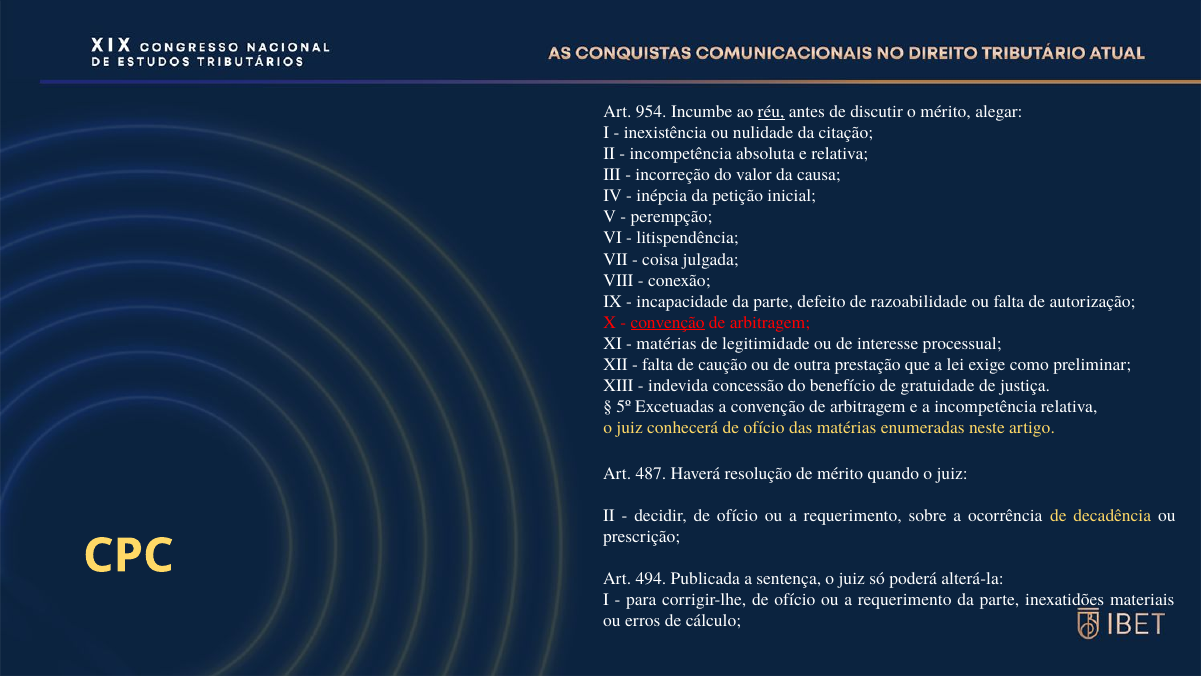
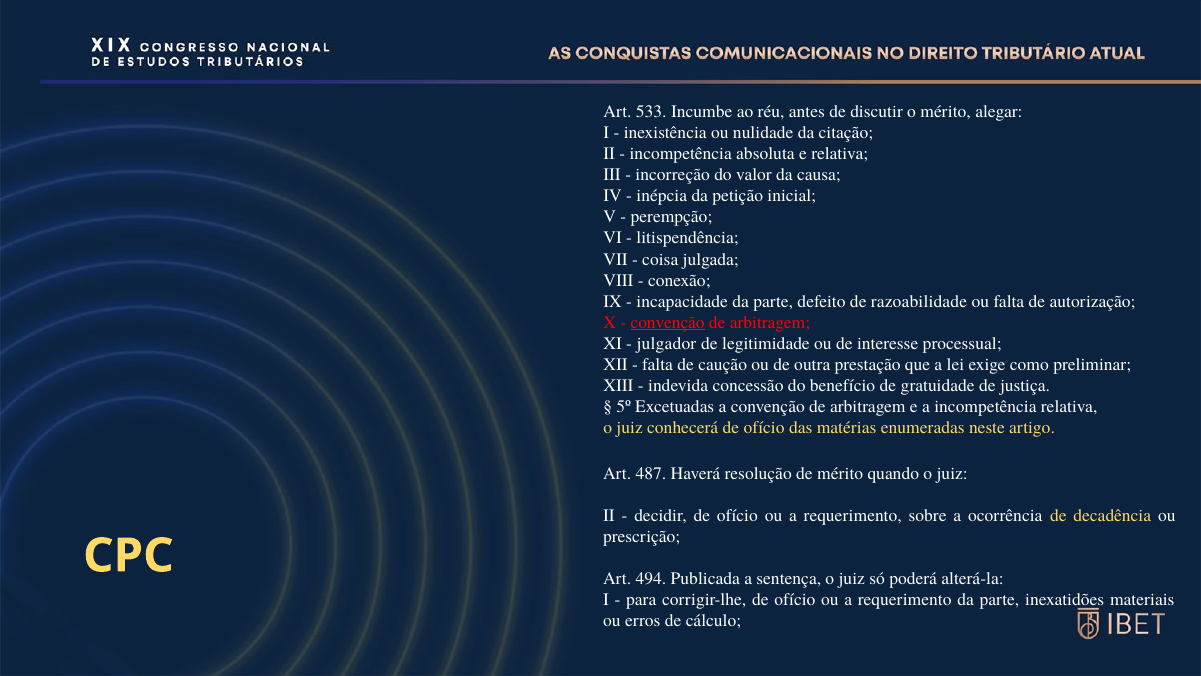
954: 954 -> 533
réu underline: present -> none
matérias at (667, 343): matérias -> julgador
